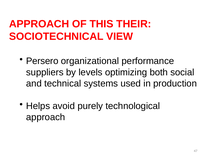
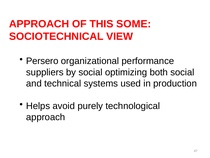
THEIR: THEIR -> SOME
by levels: levels -> social
